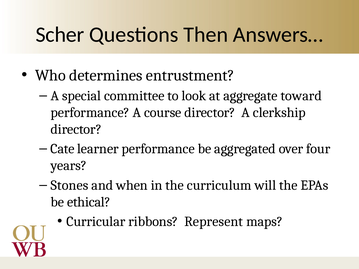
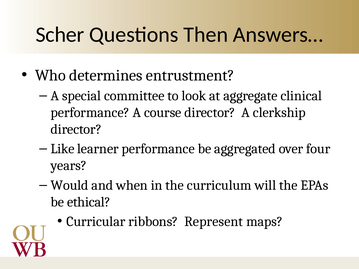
toward: toward -> clinical
Cate: Cate -> Like
Stones: Stones -> Would
